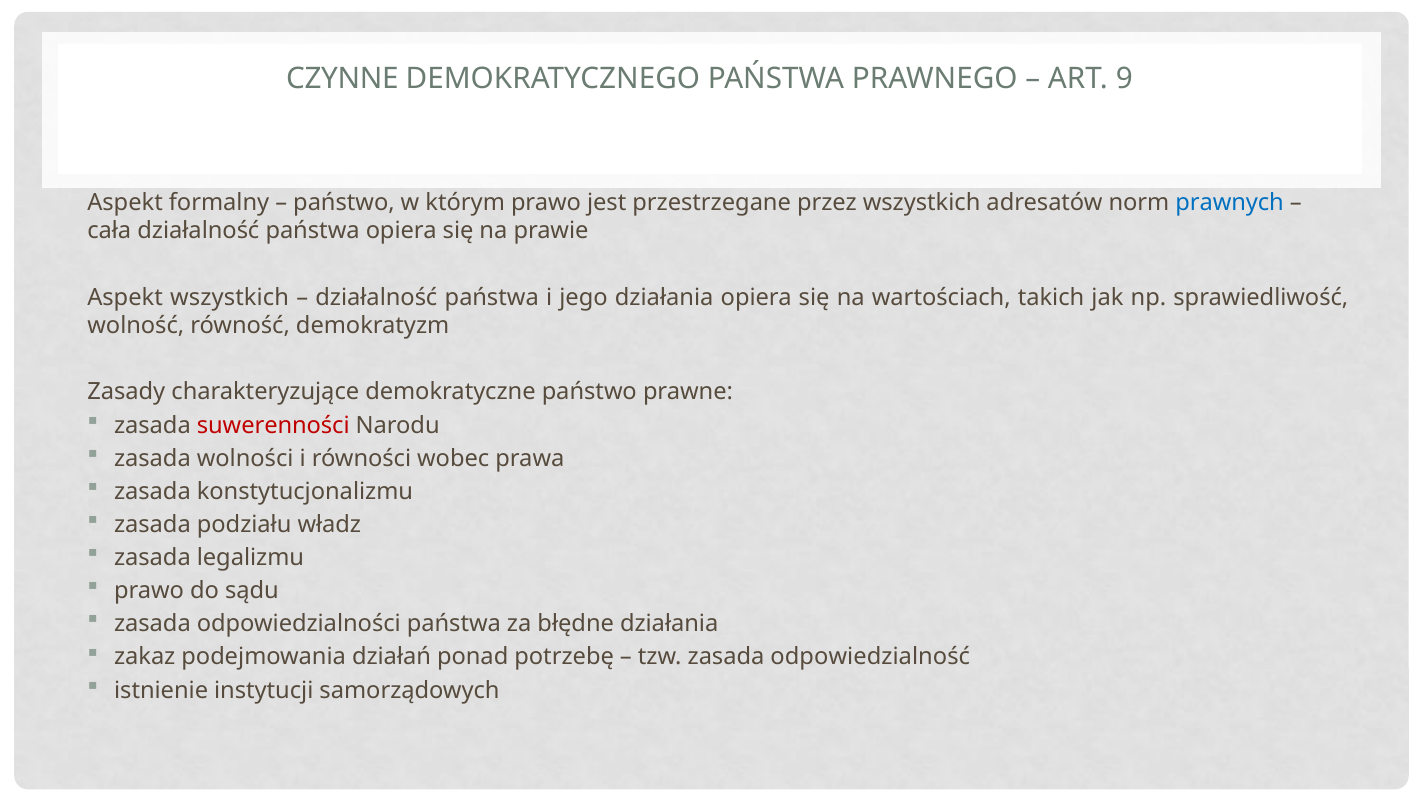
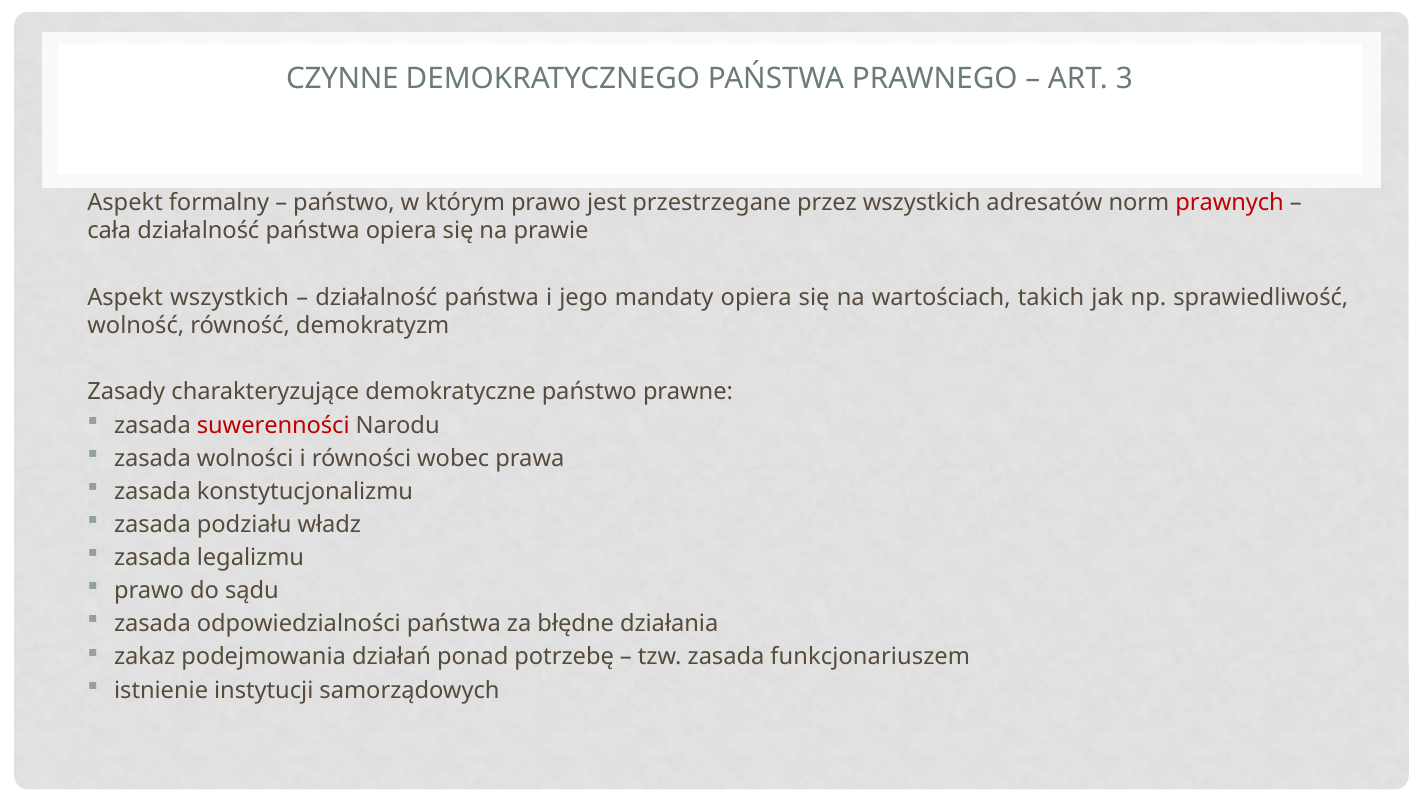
9: 9 -> 3
prawnych colour: blue -> red
jego działania: działania -> mandaty
odpowiedzialność: odpowiedzialność -> funkcjonariuszem
